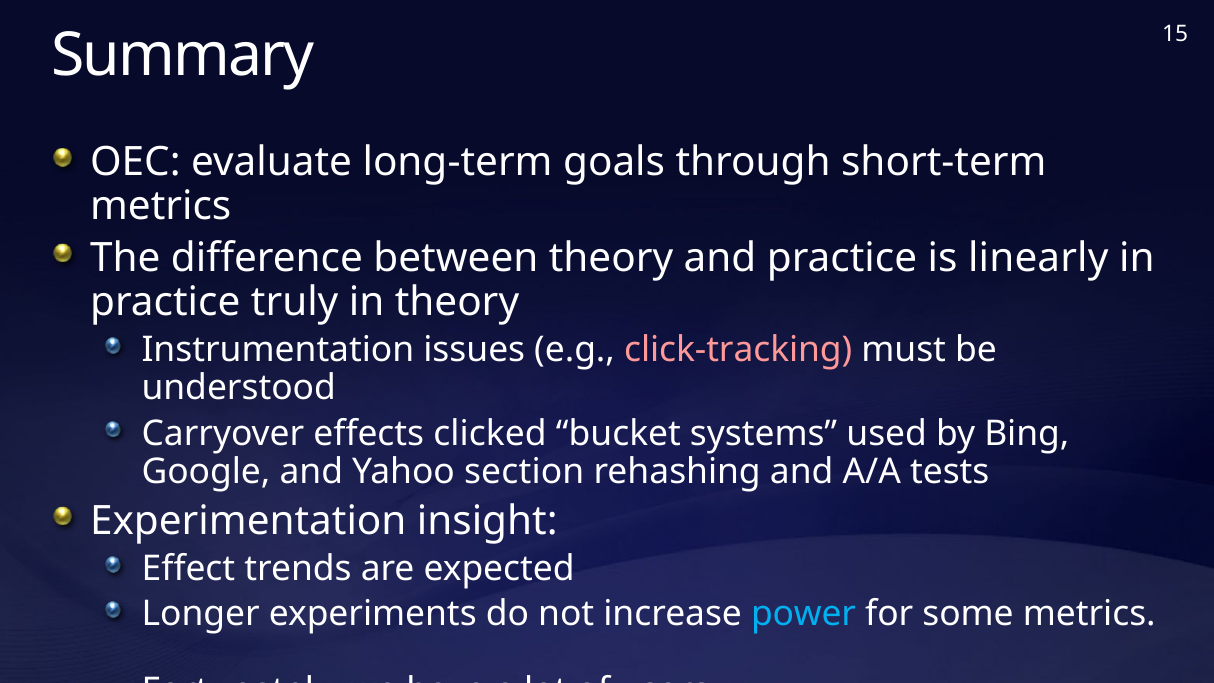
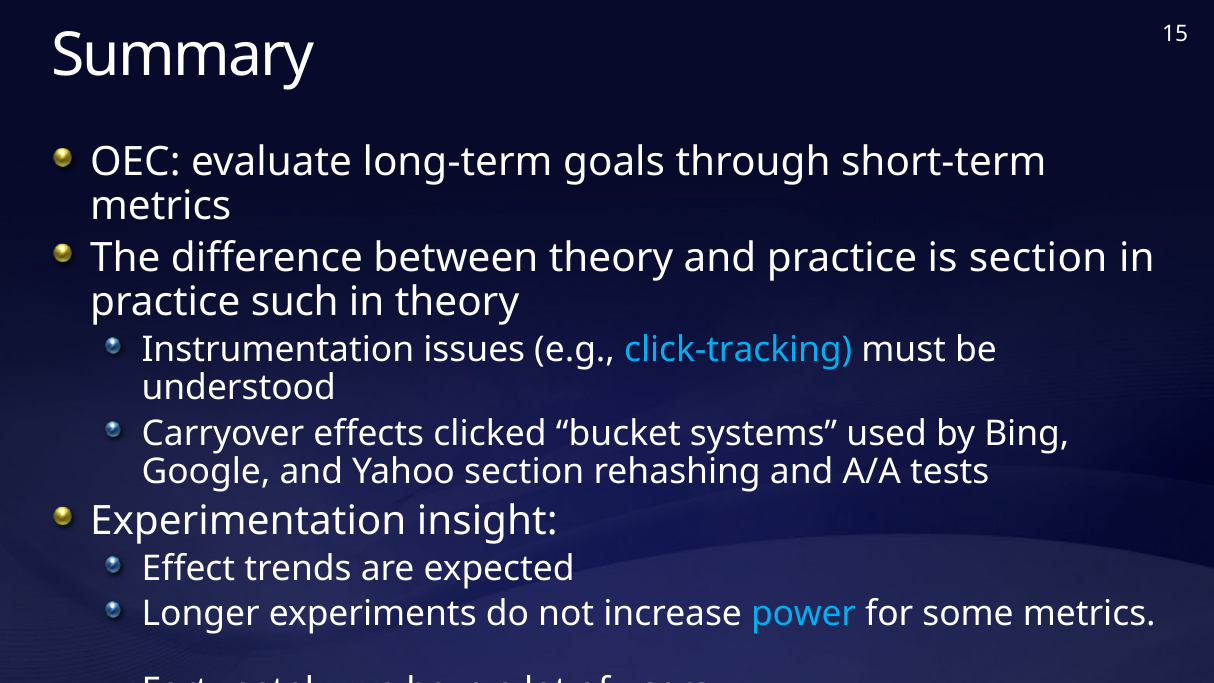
is linearly: linearly -> section
truly: truly -> such
click-tracking colour: pink -> light blue
